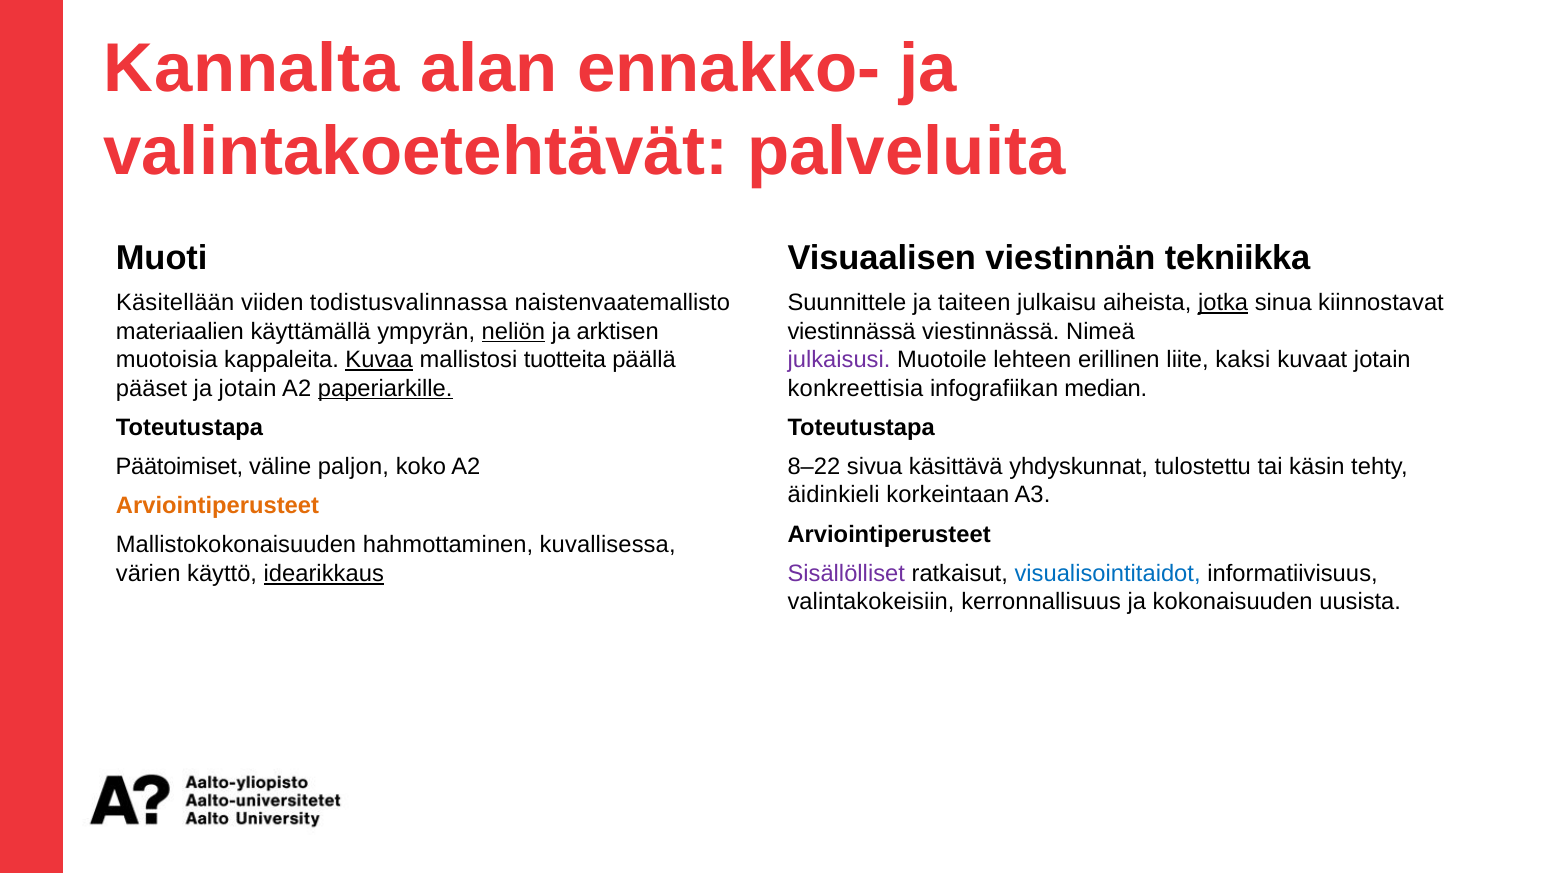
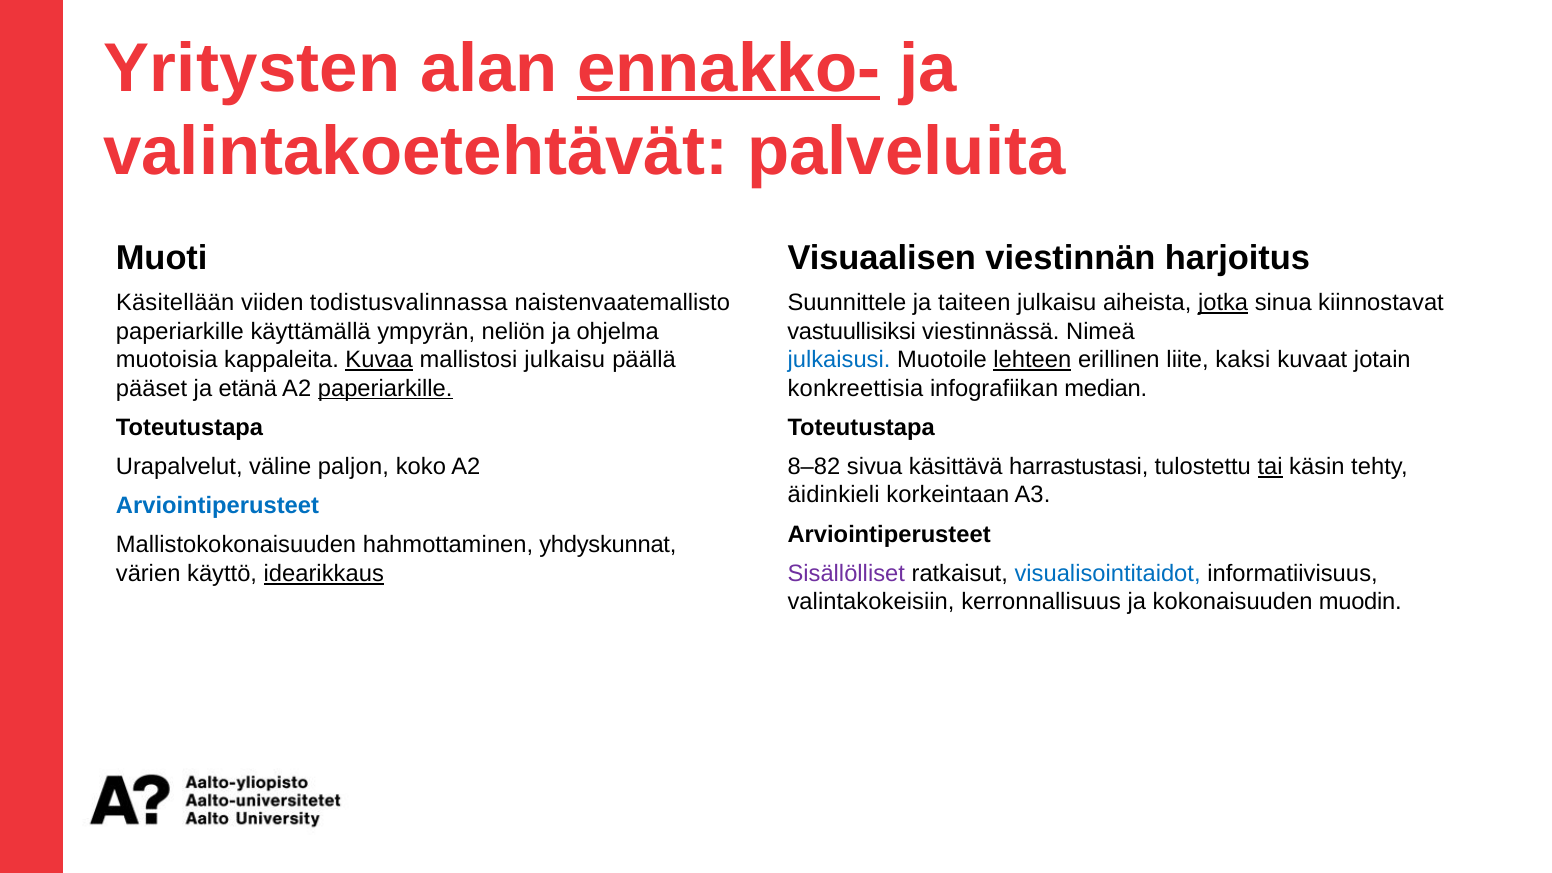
Kannalta: Kannalta -> Yritysten
ennakko- underline: none -> present
tekniikka: tekniikka -> harjoitus
materiaalien at (180, 331): materiaalien -> paperiarkille
neliön underline: present -> none
arktisen: arktisen -> ohjelma
viestinnässä at (852, 331): viestinnässä -> vastuullisiksi
mallistosi tuotteita: tuotteita -> julkaisu
julkaisusi colour: purple -> blue
lehteen underline: none -> present
ja jotain: jotain -> etänä
Päätoimiset: Päätoimiset -> Urapalvelut
8–22: 8–22 -> 8–82
yhdyskunnat: yhdyskunnat -> harrastustasi
tai underline: none -> present
Arviointiperusteet at (217, 506) colour: orange -> blue
kuvallisessa: kuvallisessa -> yhdyskunnat
uusista: uusista -> muodin
